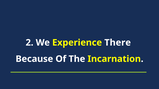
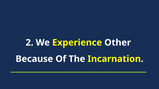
There: There -> Other
